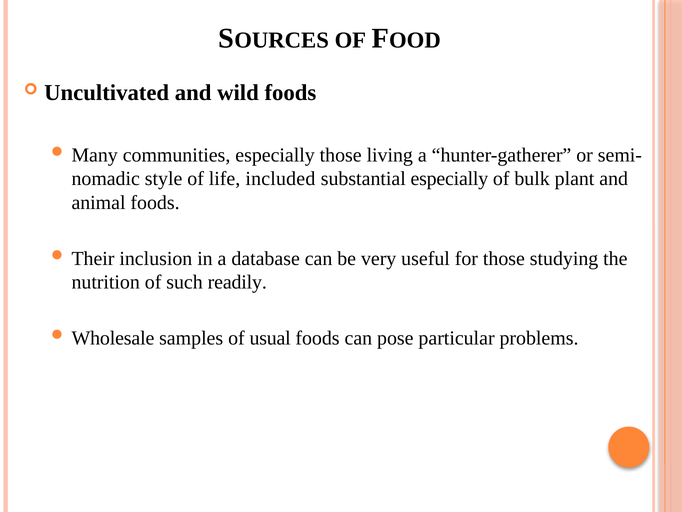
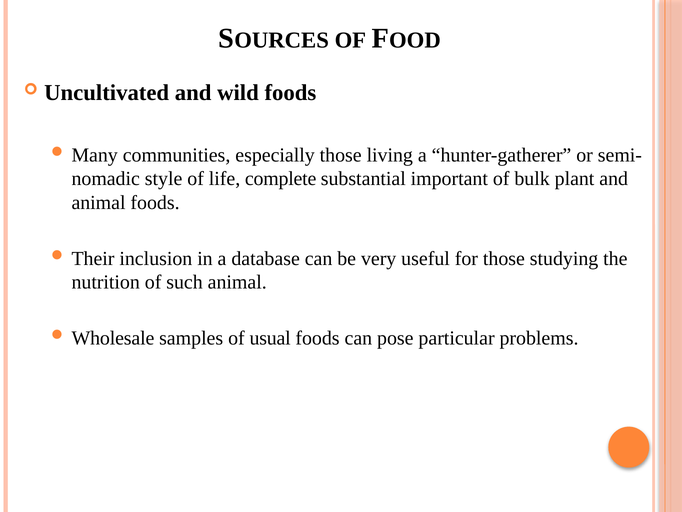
included: included -> complete
substantial especially: especially -> important
such readily: readily -> animal
